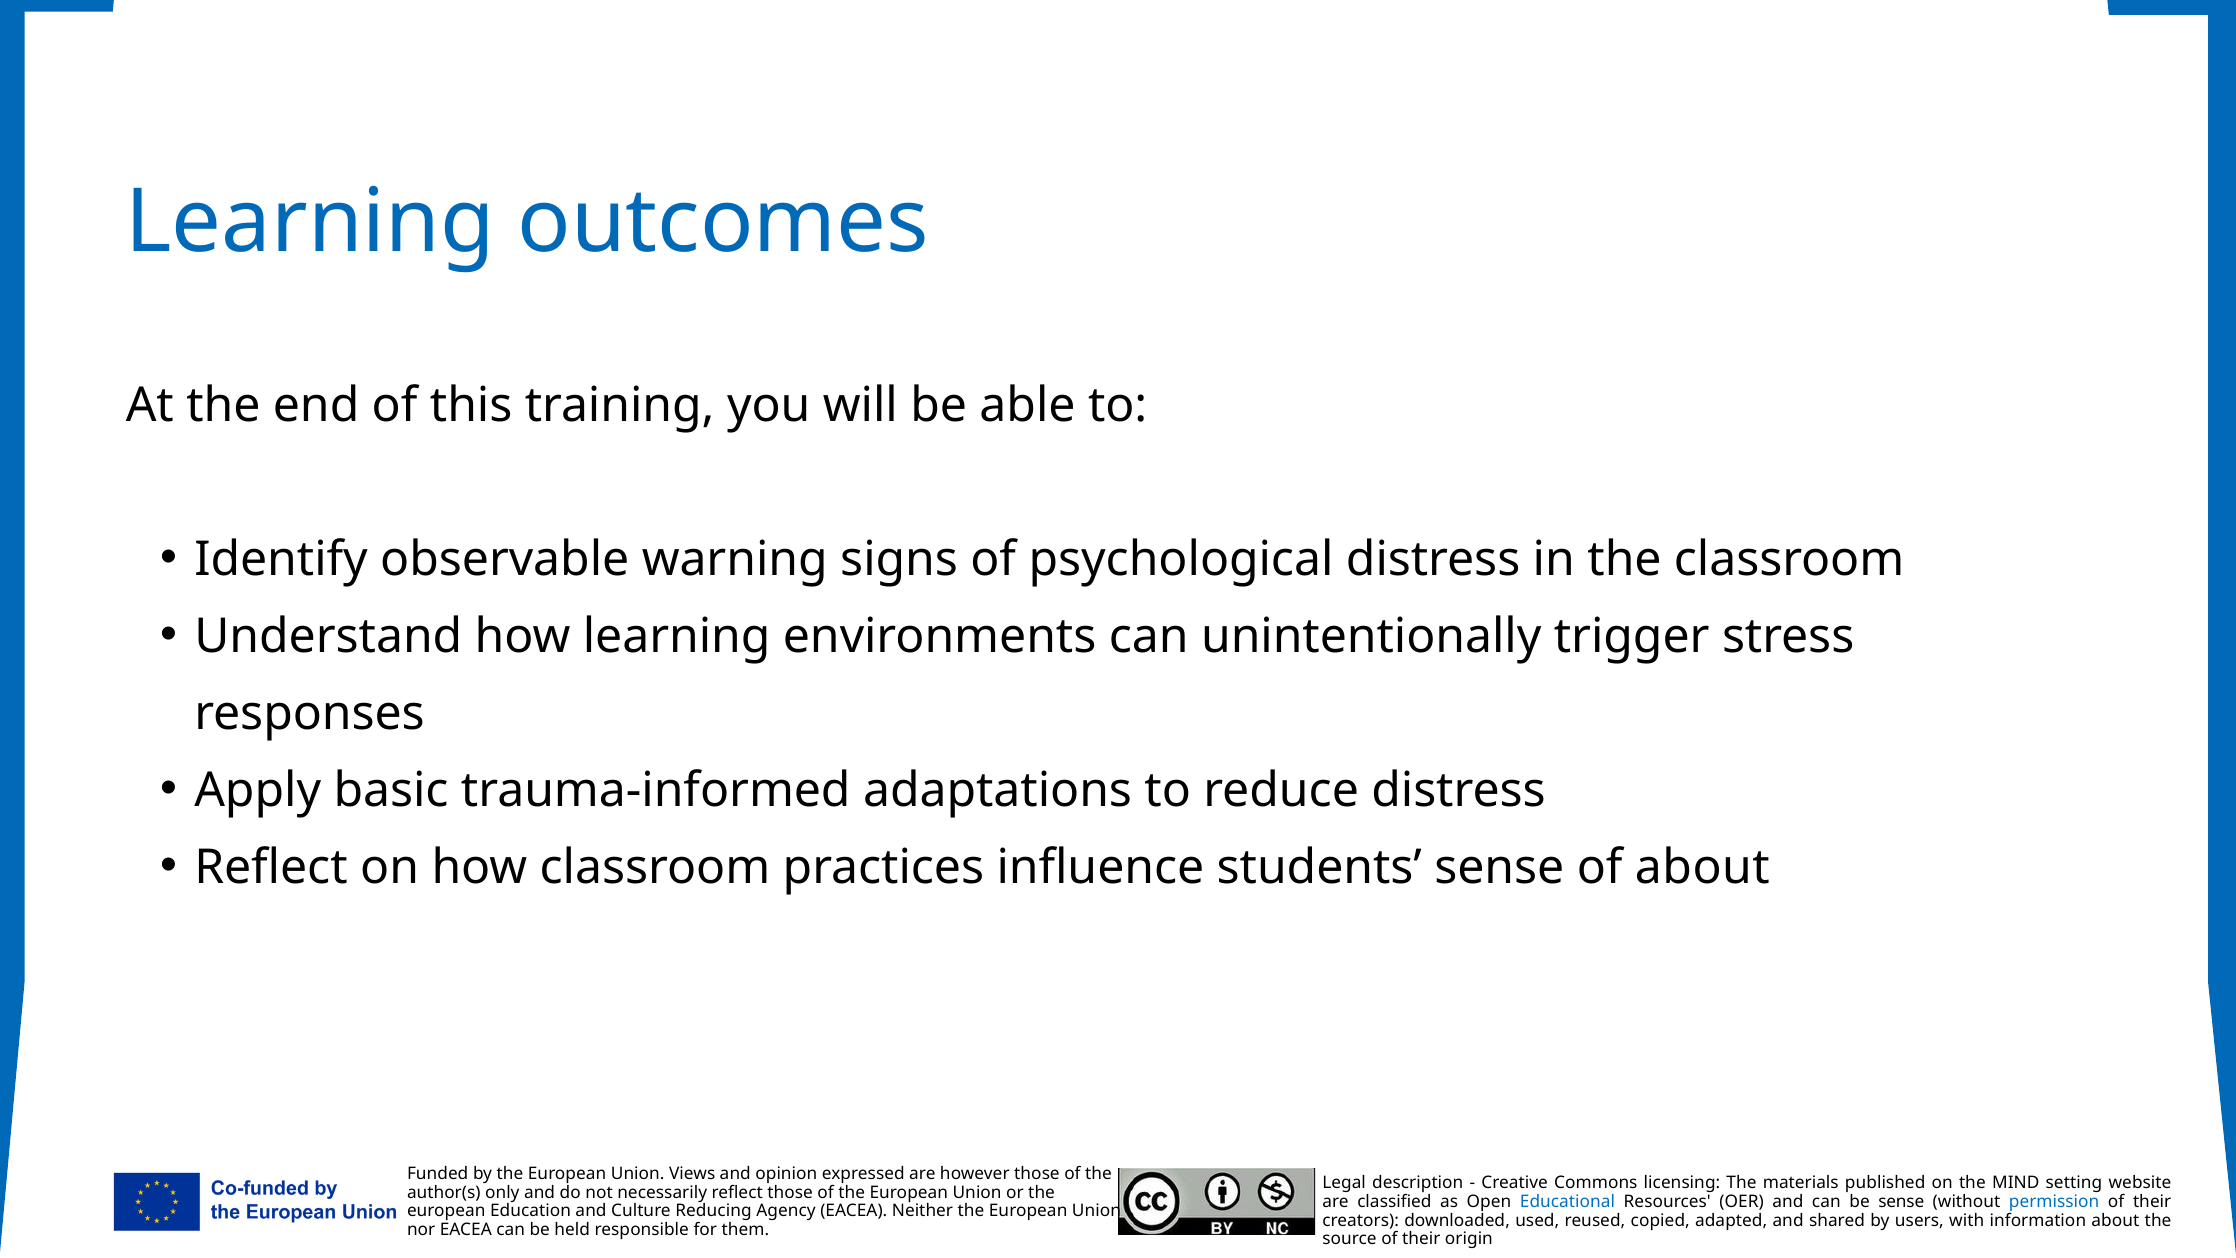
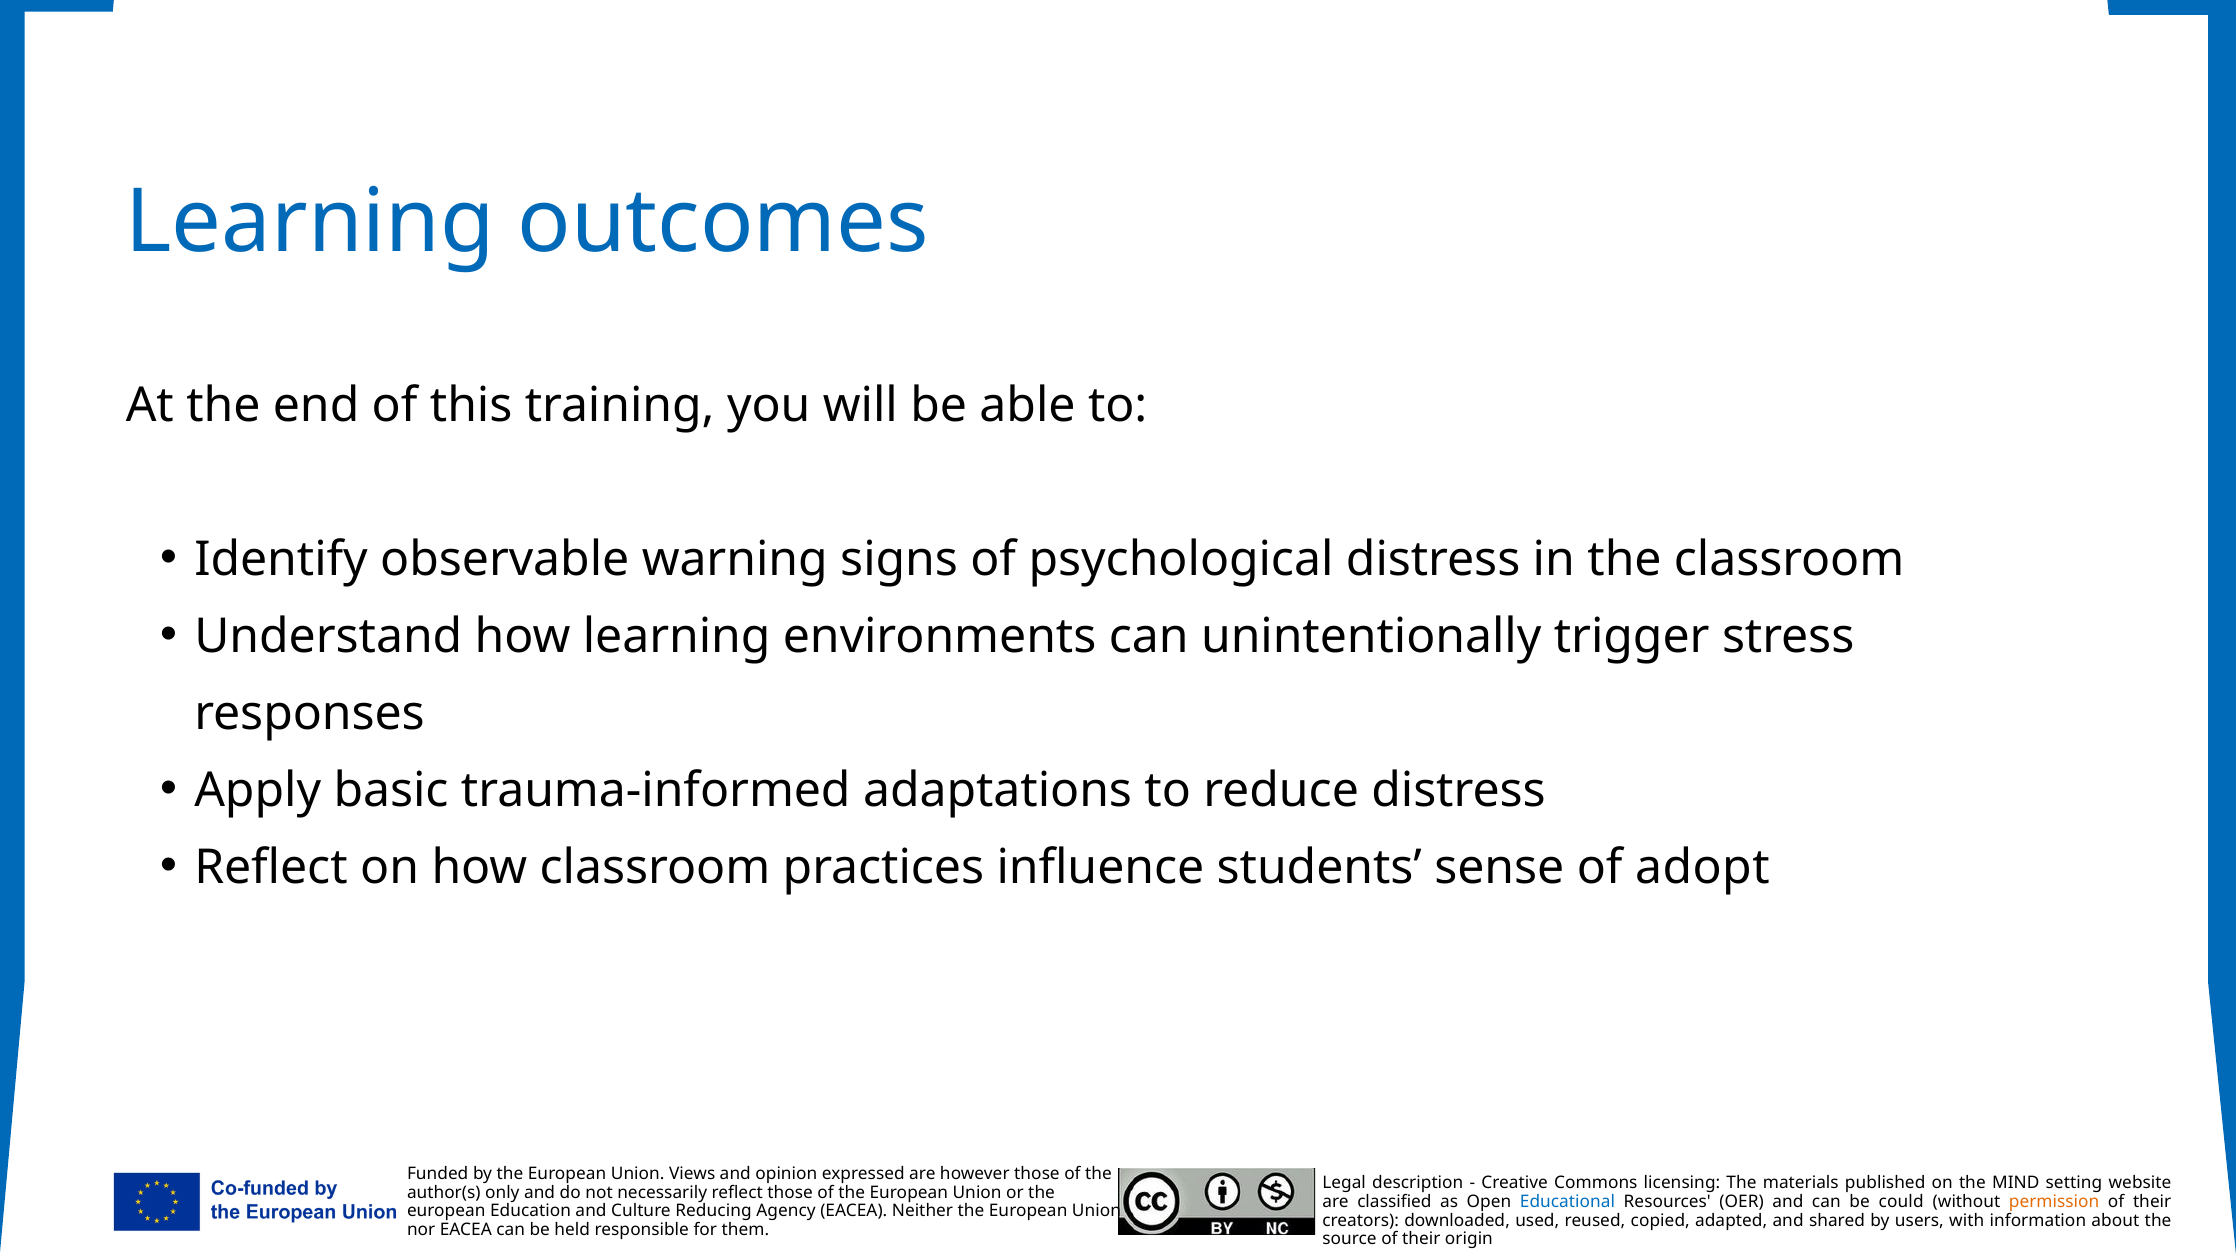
of about: about -> adopt
be sense: sense -> could
permission colour: blue -> orange
